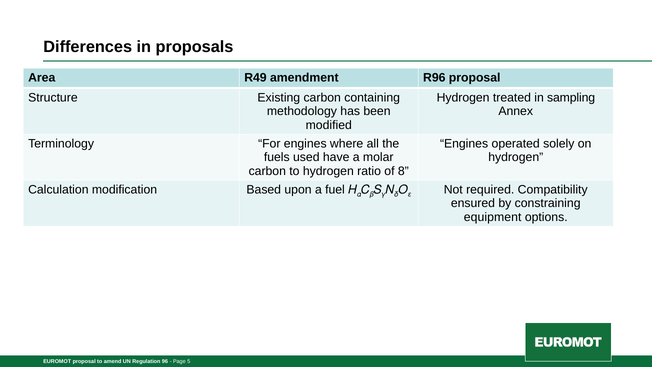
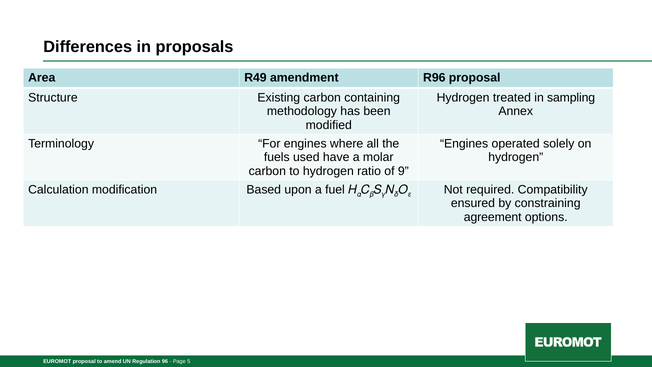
8: 8 -> 9
equipment: equipment -> agreement
